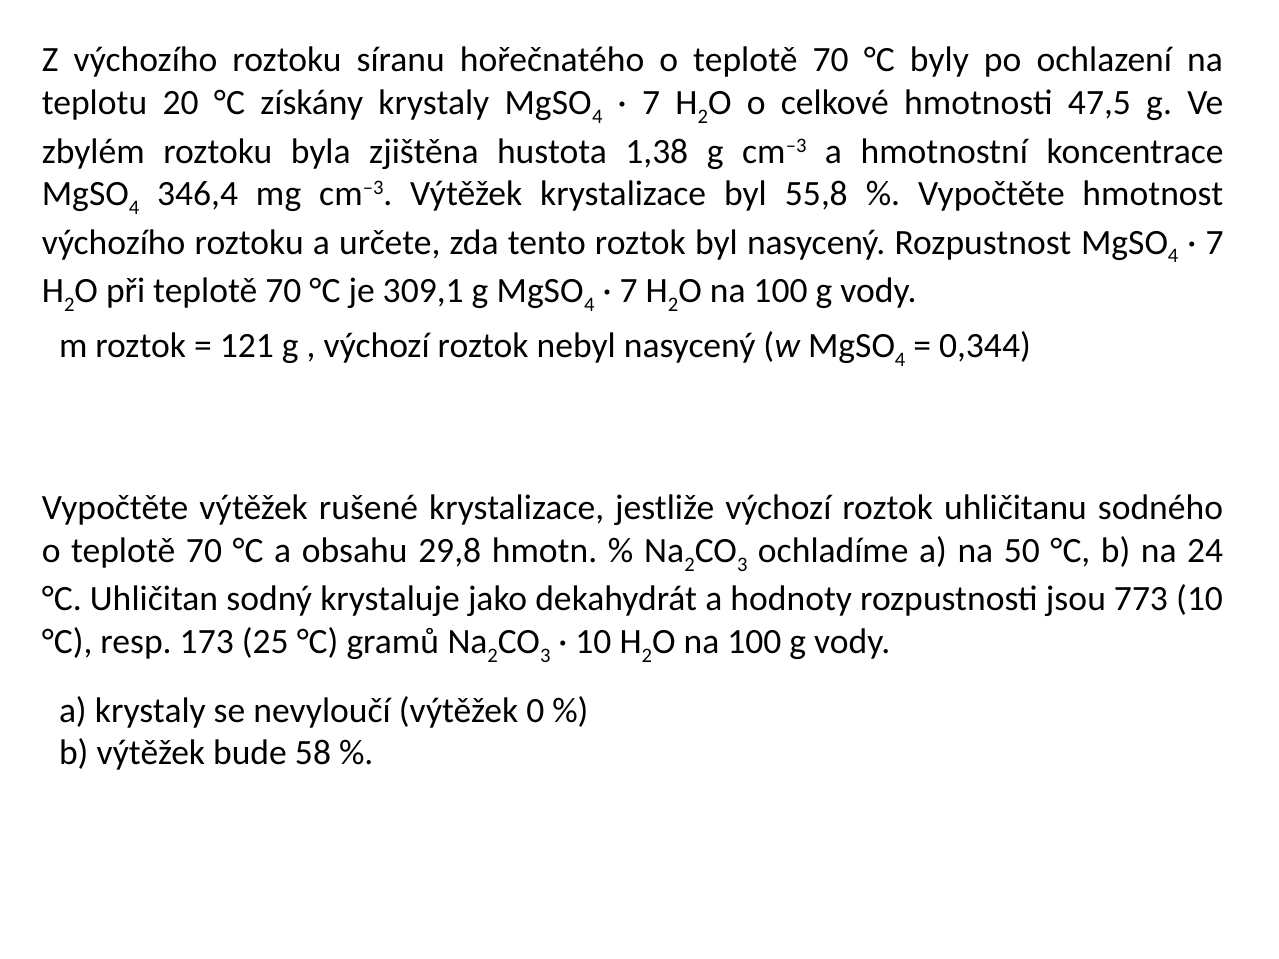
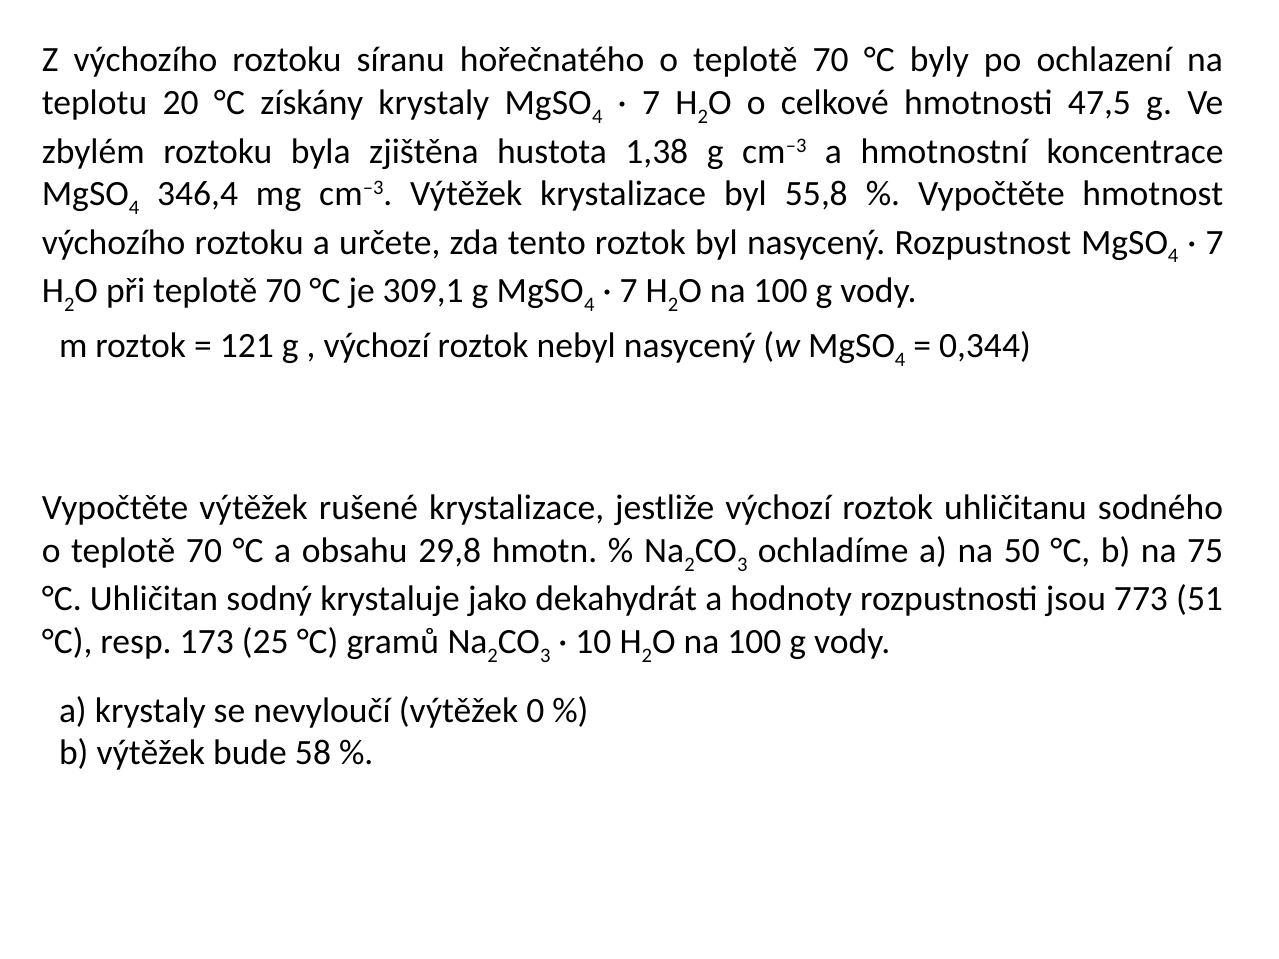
24: 24 -> 75
773 10: 10 -> 51
